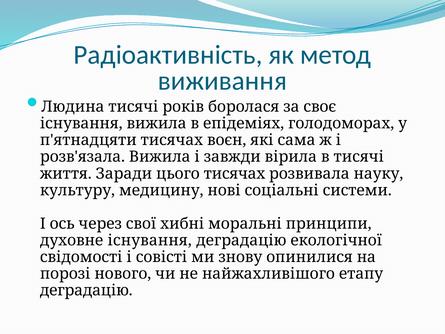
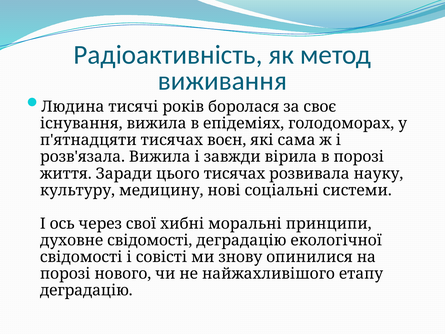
в тисячі: тисячі -> порозі
духовне існування: існування -> свідомості
